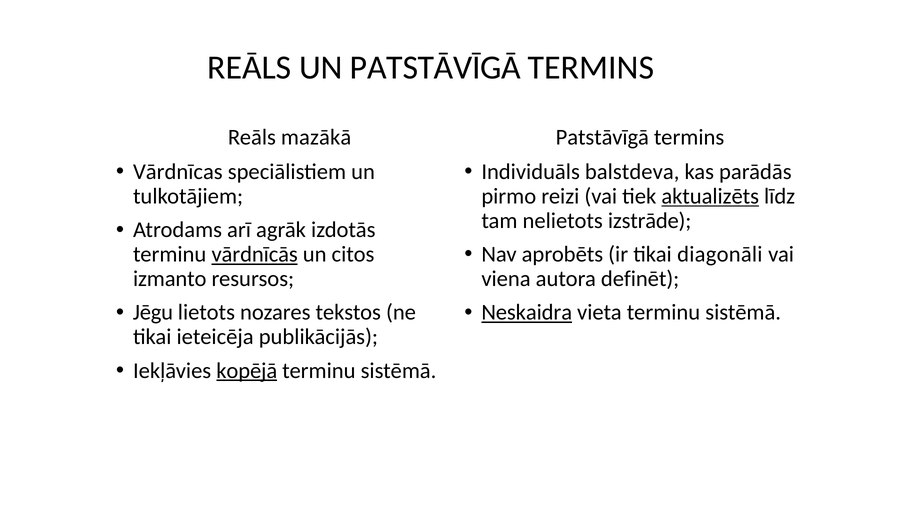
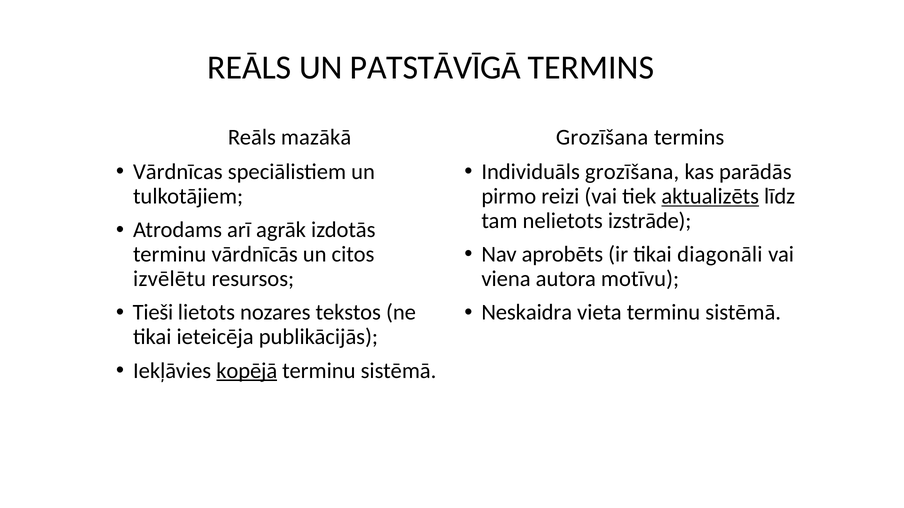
Patstāvīgā at (602, 137): Patstāvīgā -> Grozīšana
Individuāls balstdeva: balstdeva -> grozīšana
vārdnīcās underline: present -> none
izmanto: izmanto -> izvēlētu
definēt: definēt -> motīvu
Jēgu: Jēgu -> Tieši
Neskaidra underline: present -> none
